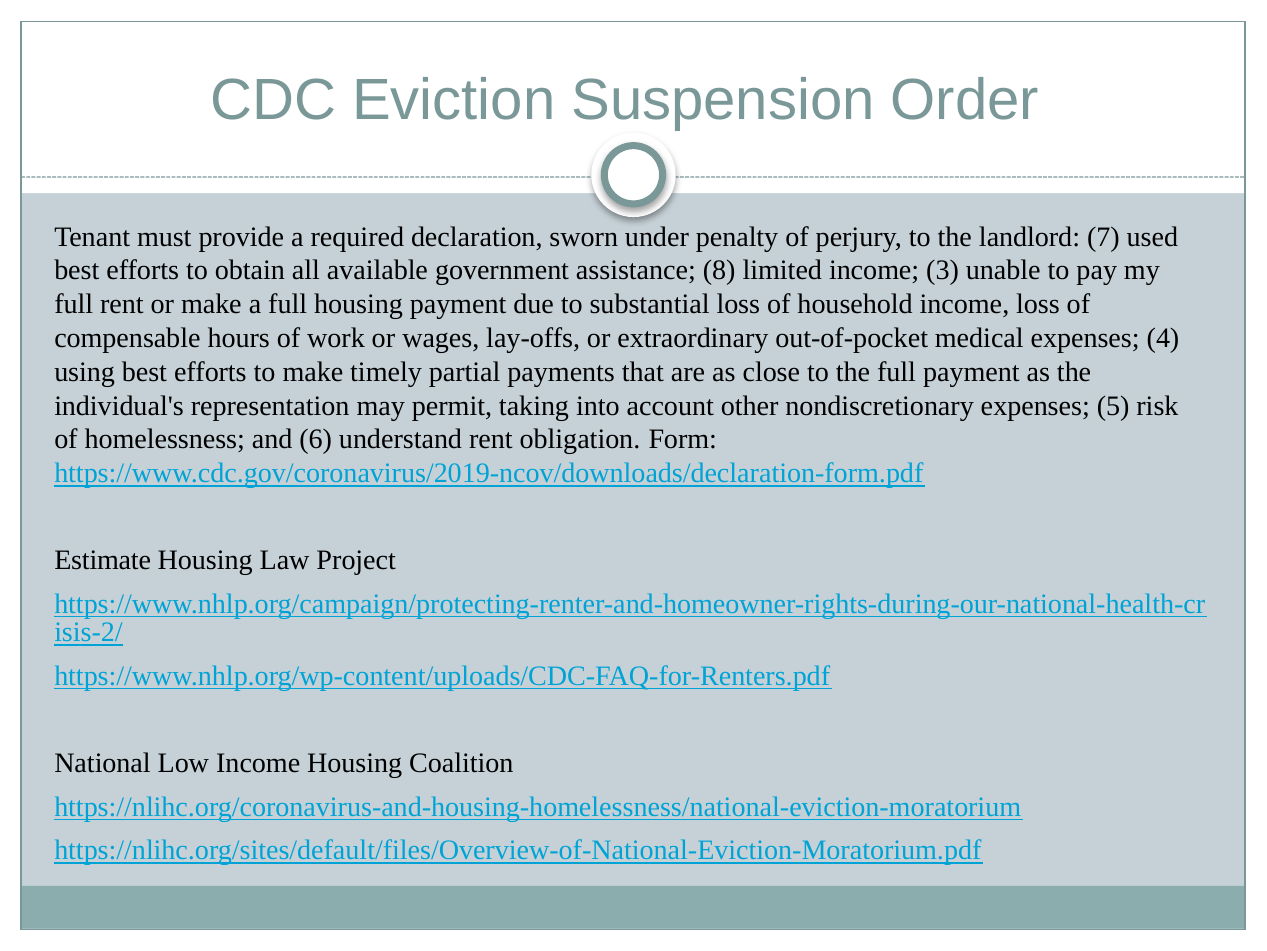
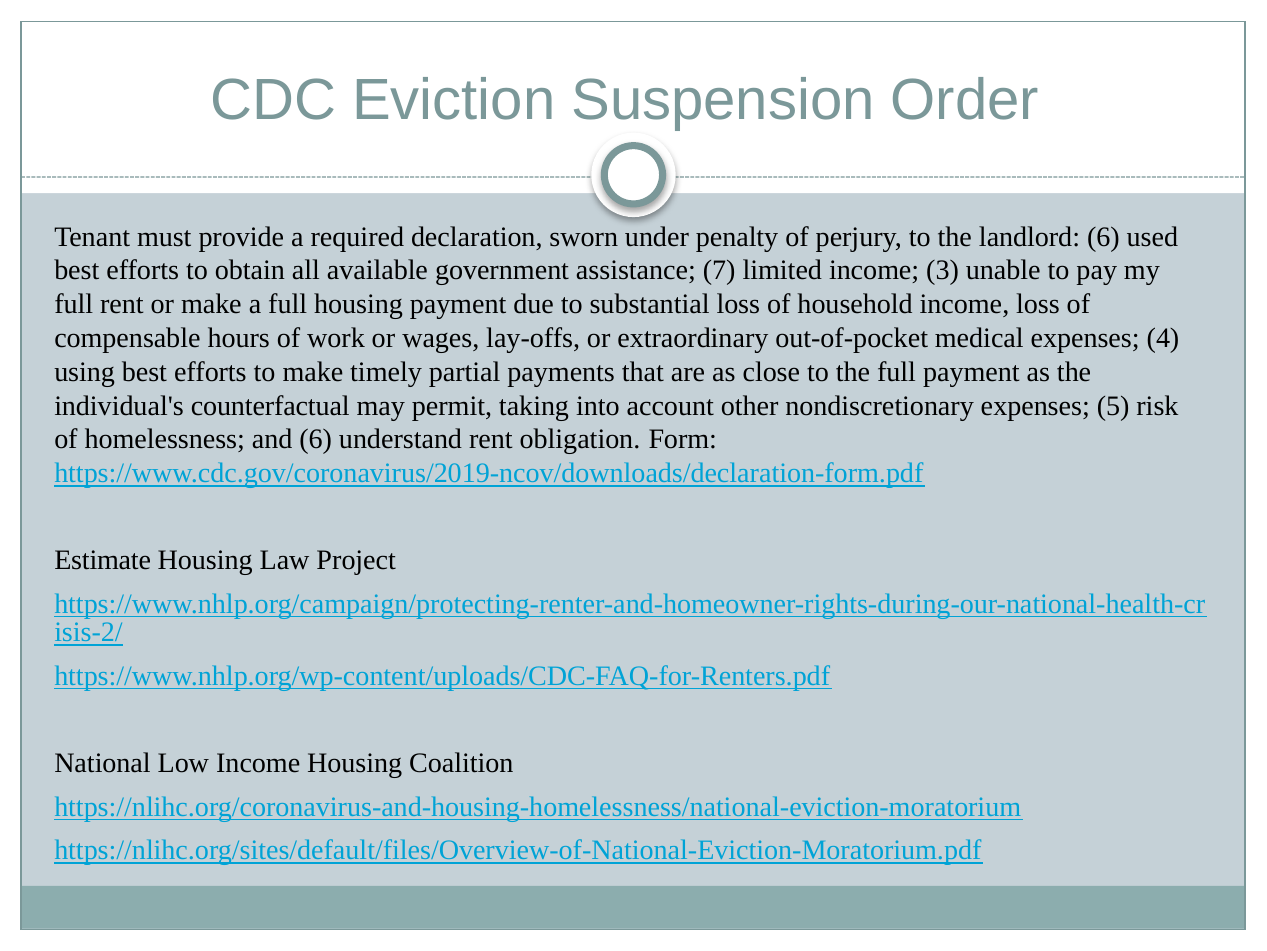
landlord 7: 7 -> 6
8: 8 -> 7
representation: representation -> counterfactual
